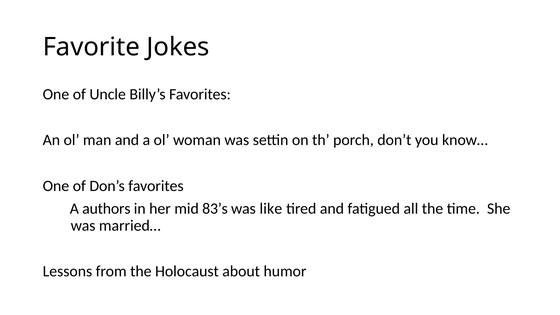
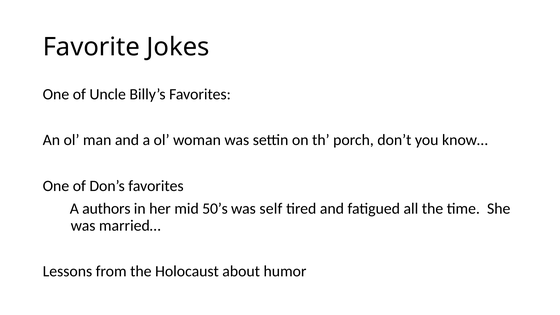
83’s: 83’s -> 50’s
like: like -> self
